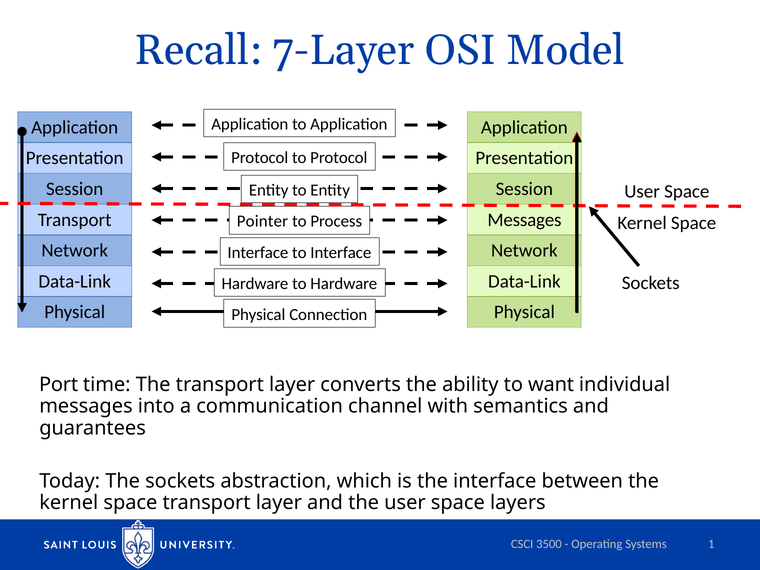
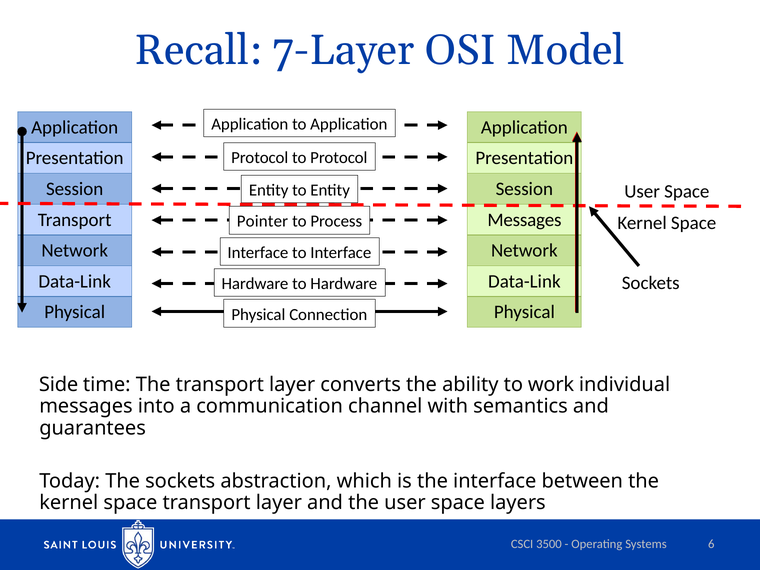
Port: Port -> Side
want: want -> work
1: 1 -> 6
